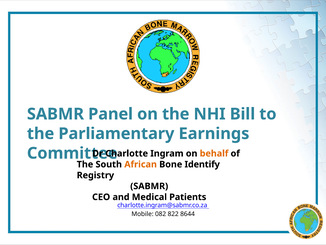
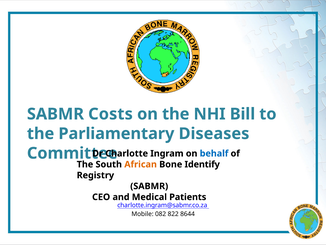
Panel: Panel -> Costs
Earnings: Earnings -> Diseases
behalf colour: orange -> blue
